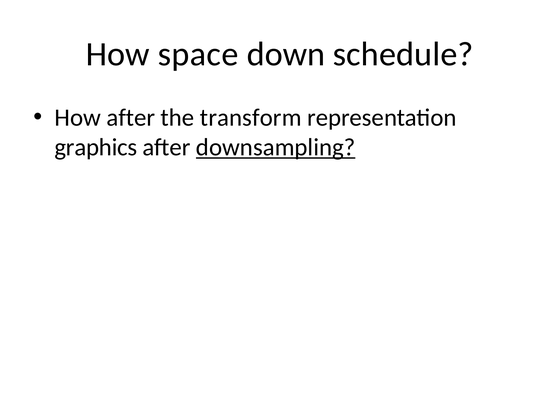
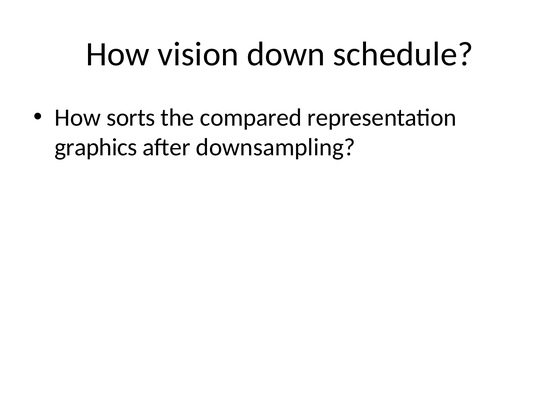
space: space -> vision
How after: after -> sorts
transform: transform -> compared
downsampling underline: present -> none
